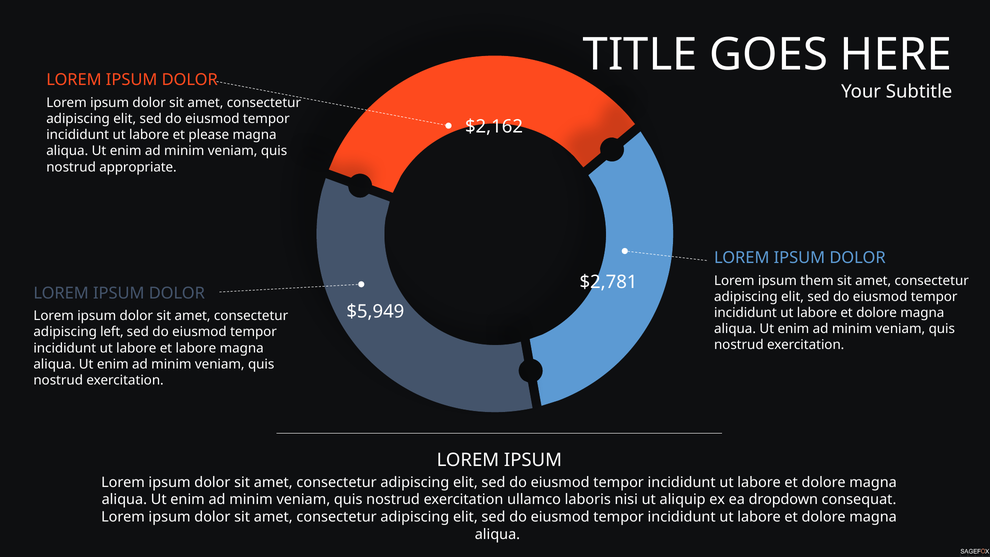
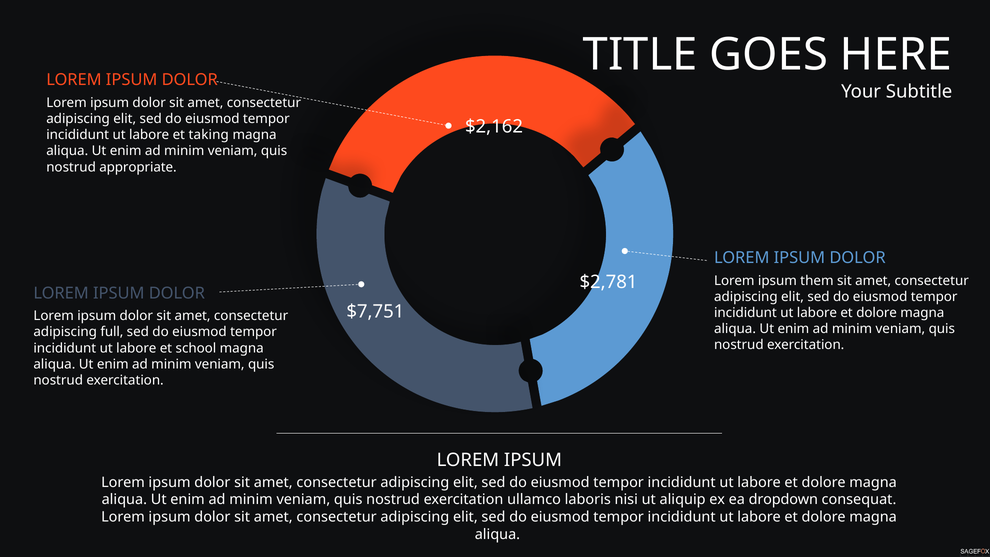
please: please -> taking
$5,949: $5,949 -> $7,751
left: left -> full
et labore: labore -> school
